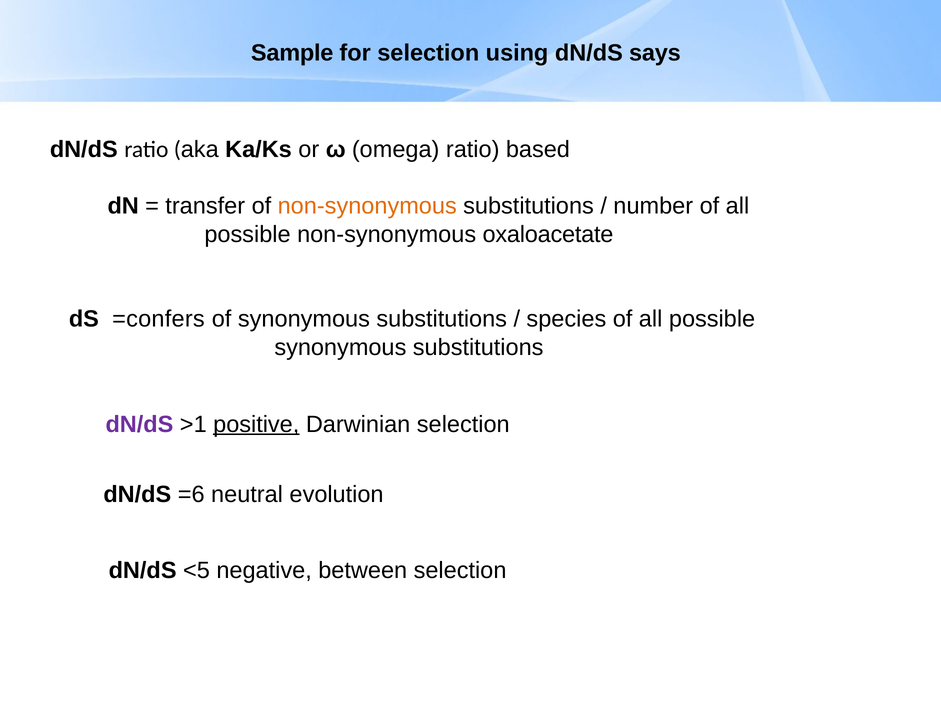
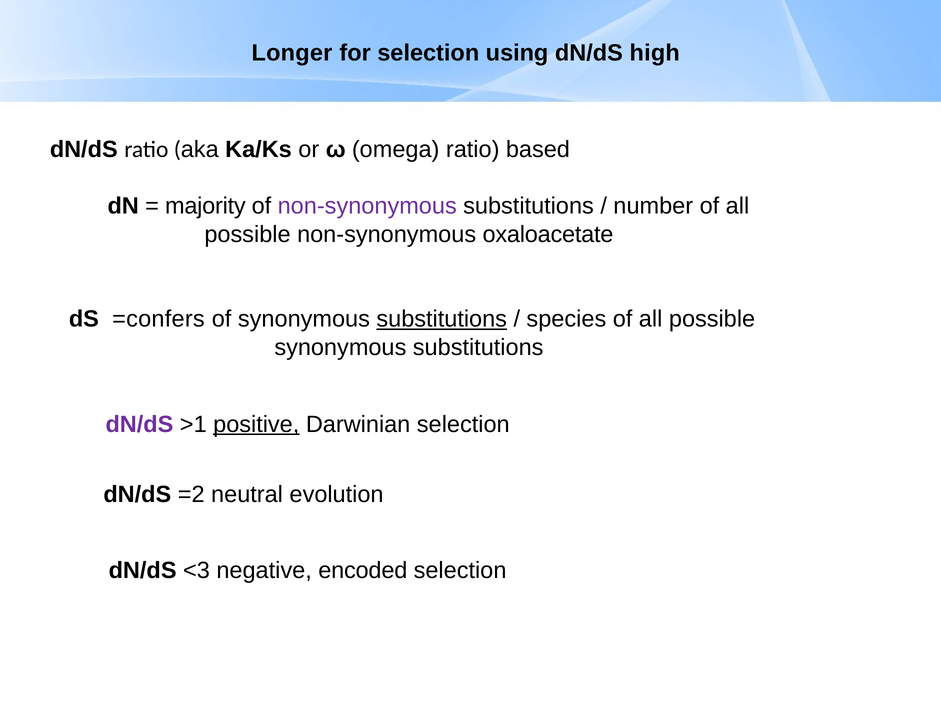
Sample: Sample -> Longer
says: says -> high
transfer: transfer -> majority
non-synonymous at (367, 206) colour: orange -> purple
substitutions at (442, 319) underline: none -> present
=6: =6 -> =2
<5: <5 -> <3
between: between -> encoded
